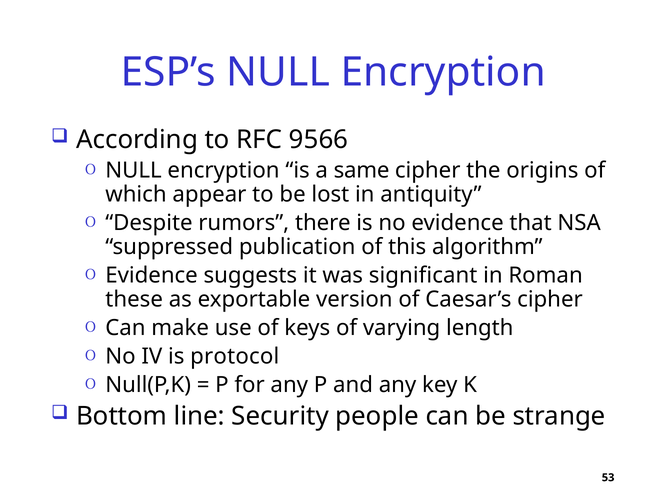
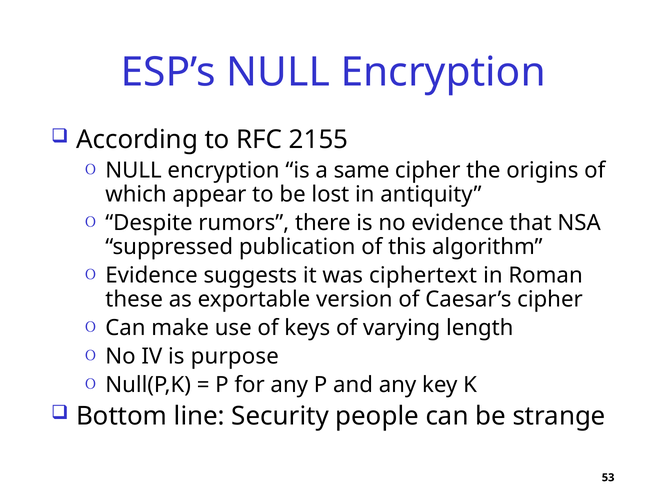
9566: 9566 -> 2155
significant: significant -> ciphertext
protocol: protocol -> purpose
